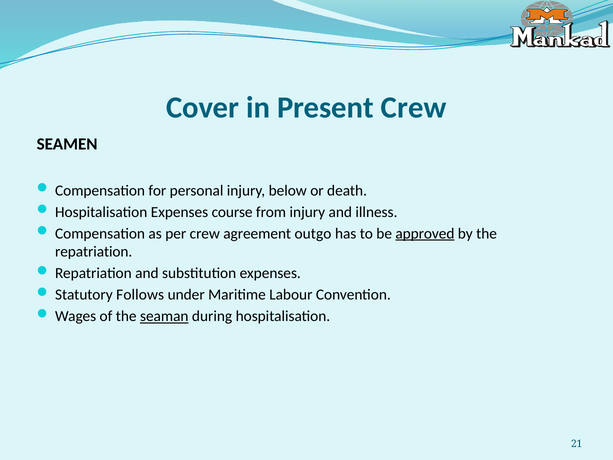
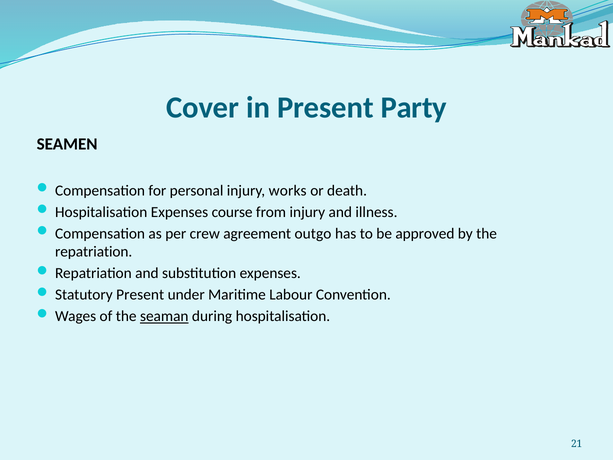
Present Crew: Crew -> Party
below: below -> works
approved underline: present -> none
Statutory Follows: Follows -> Present
